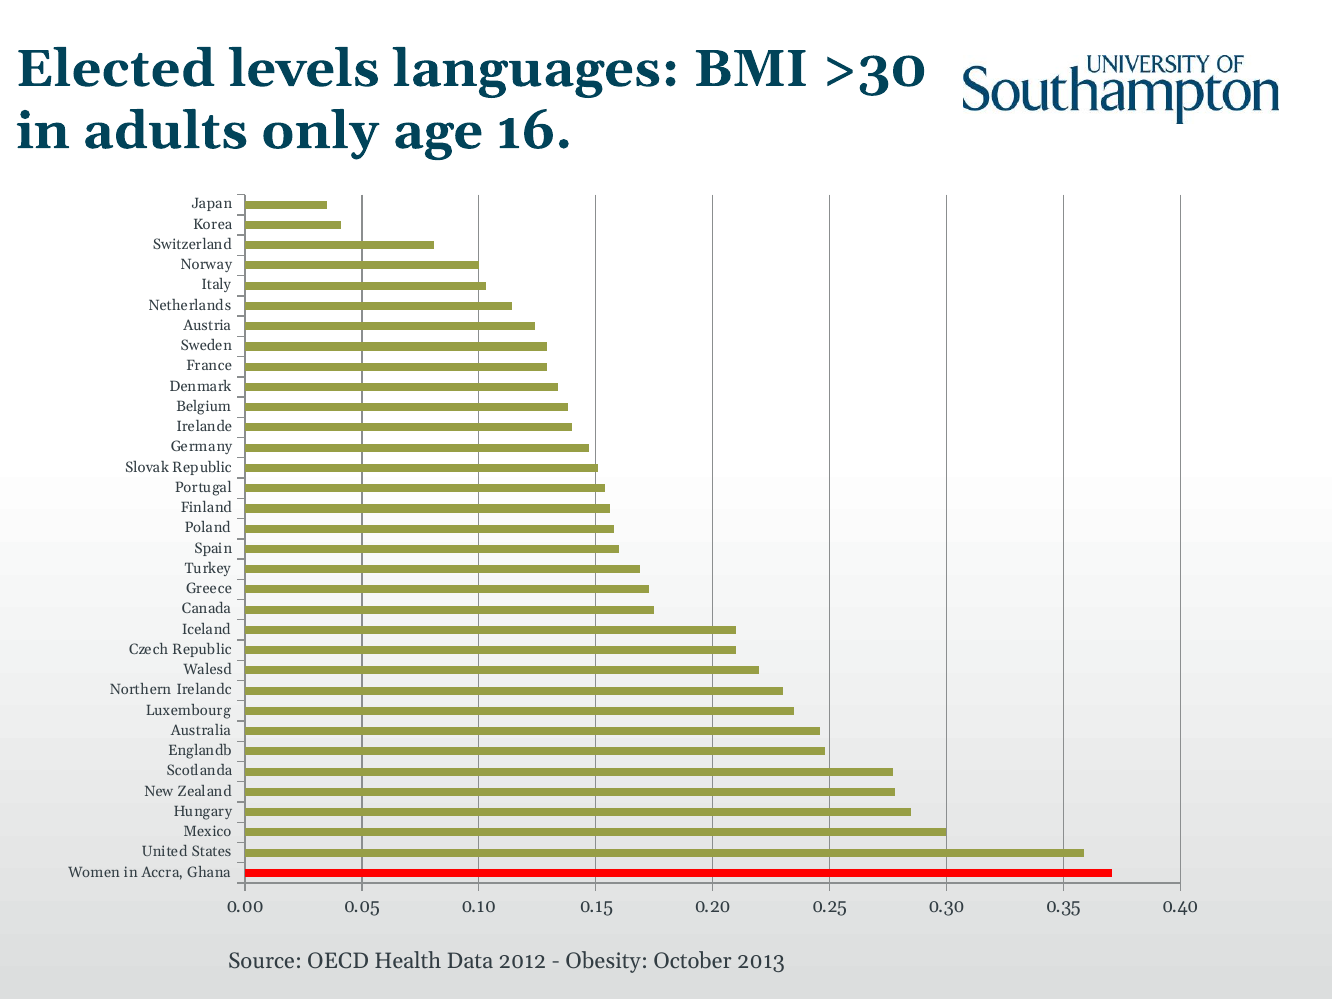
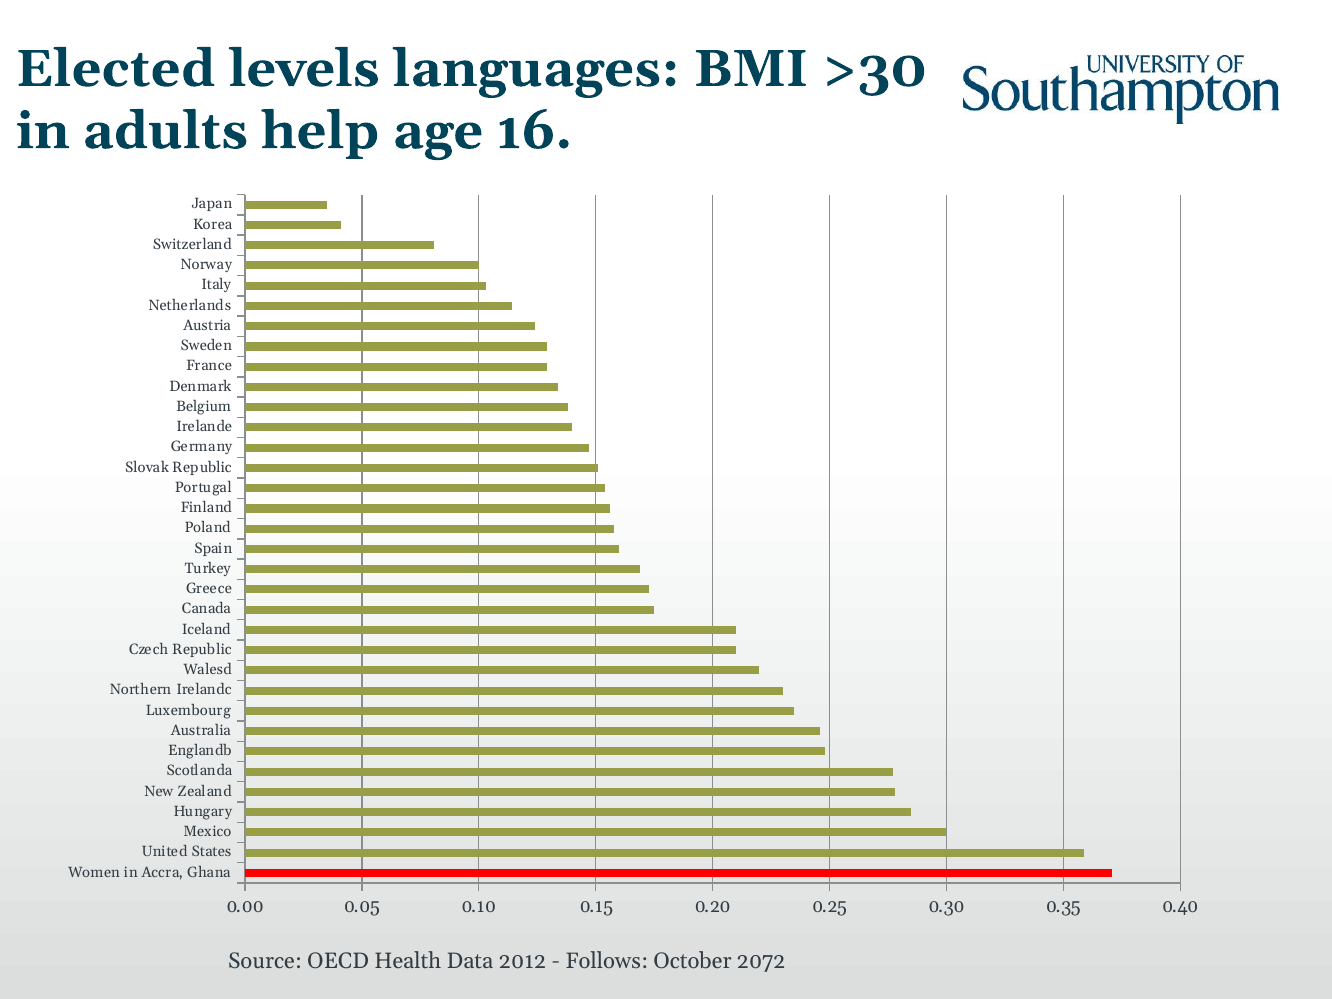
only: only -> help
Obesity: Obesity -> Follows
2013: 2013 -> 2072
